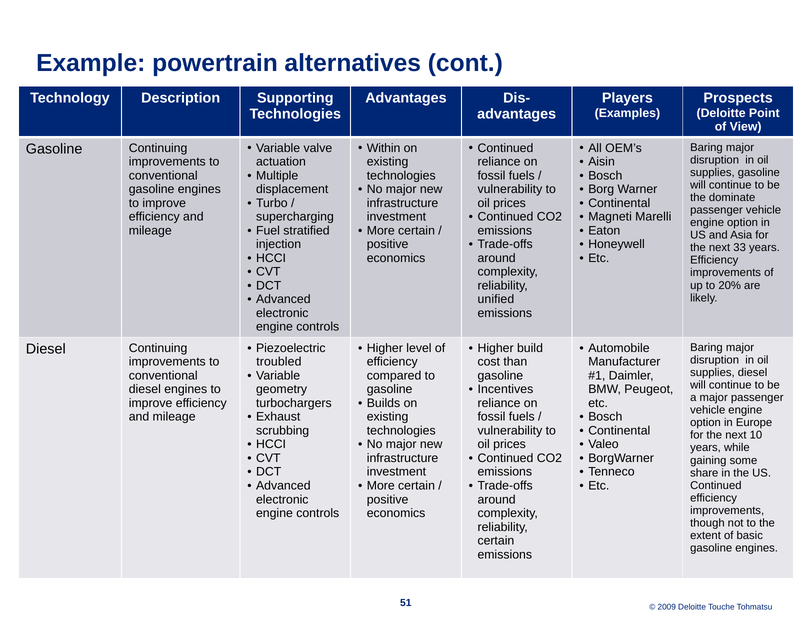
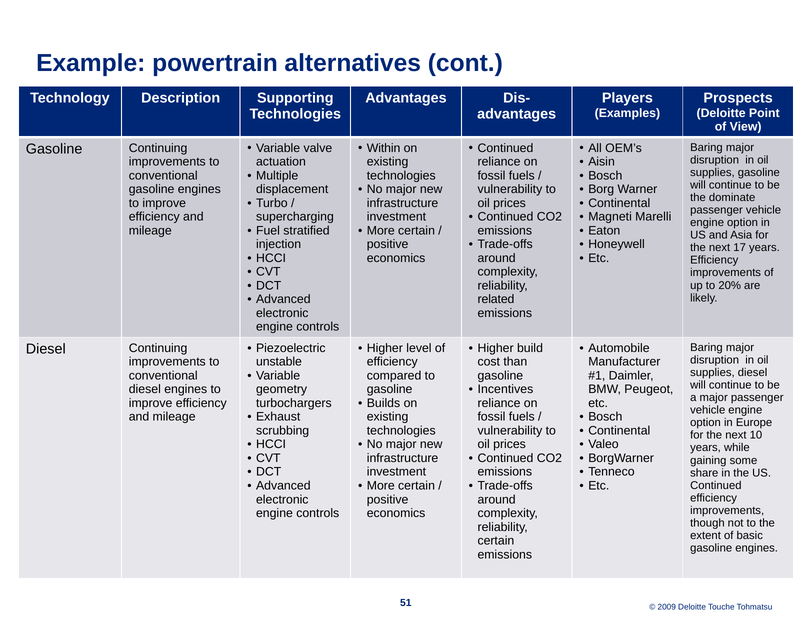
33: 33 -> 17
unified: unified -> related
troubled: troubled -> unstable
